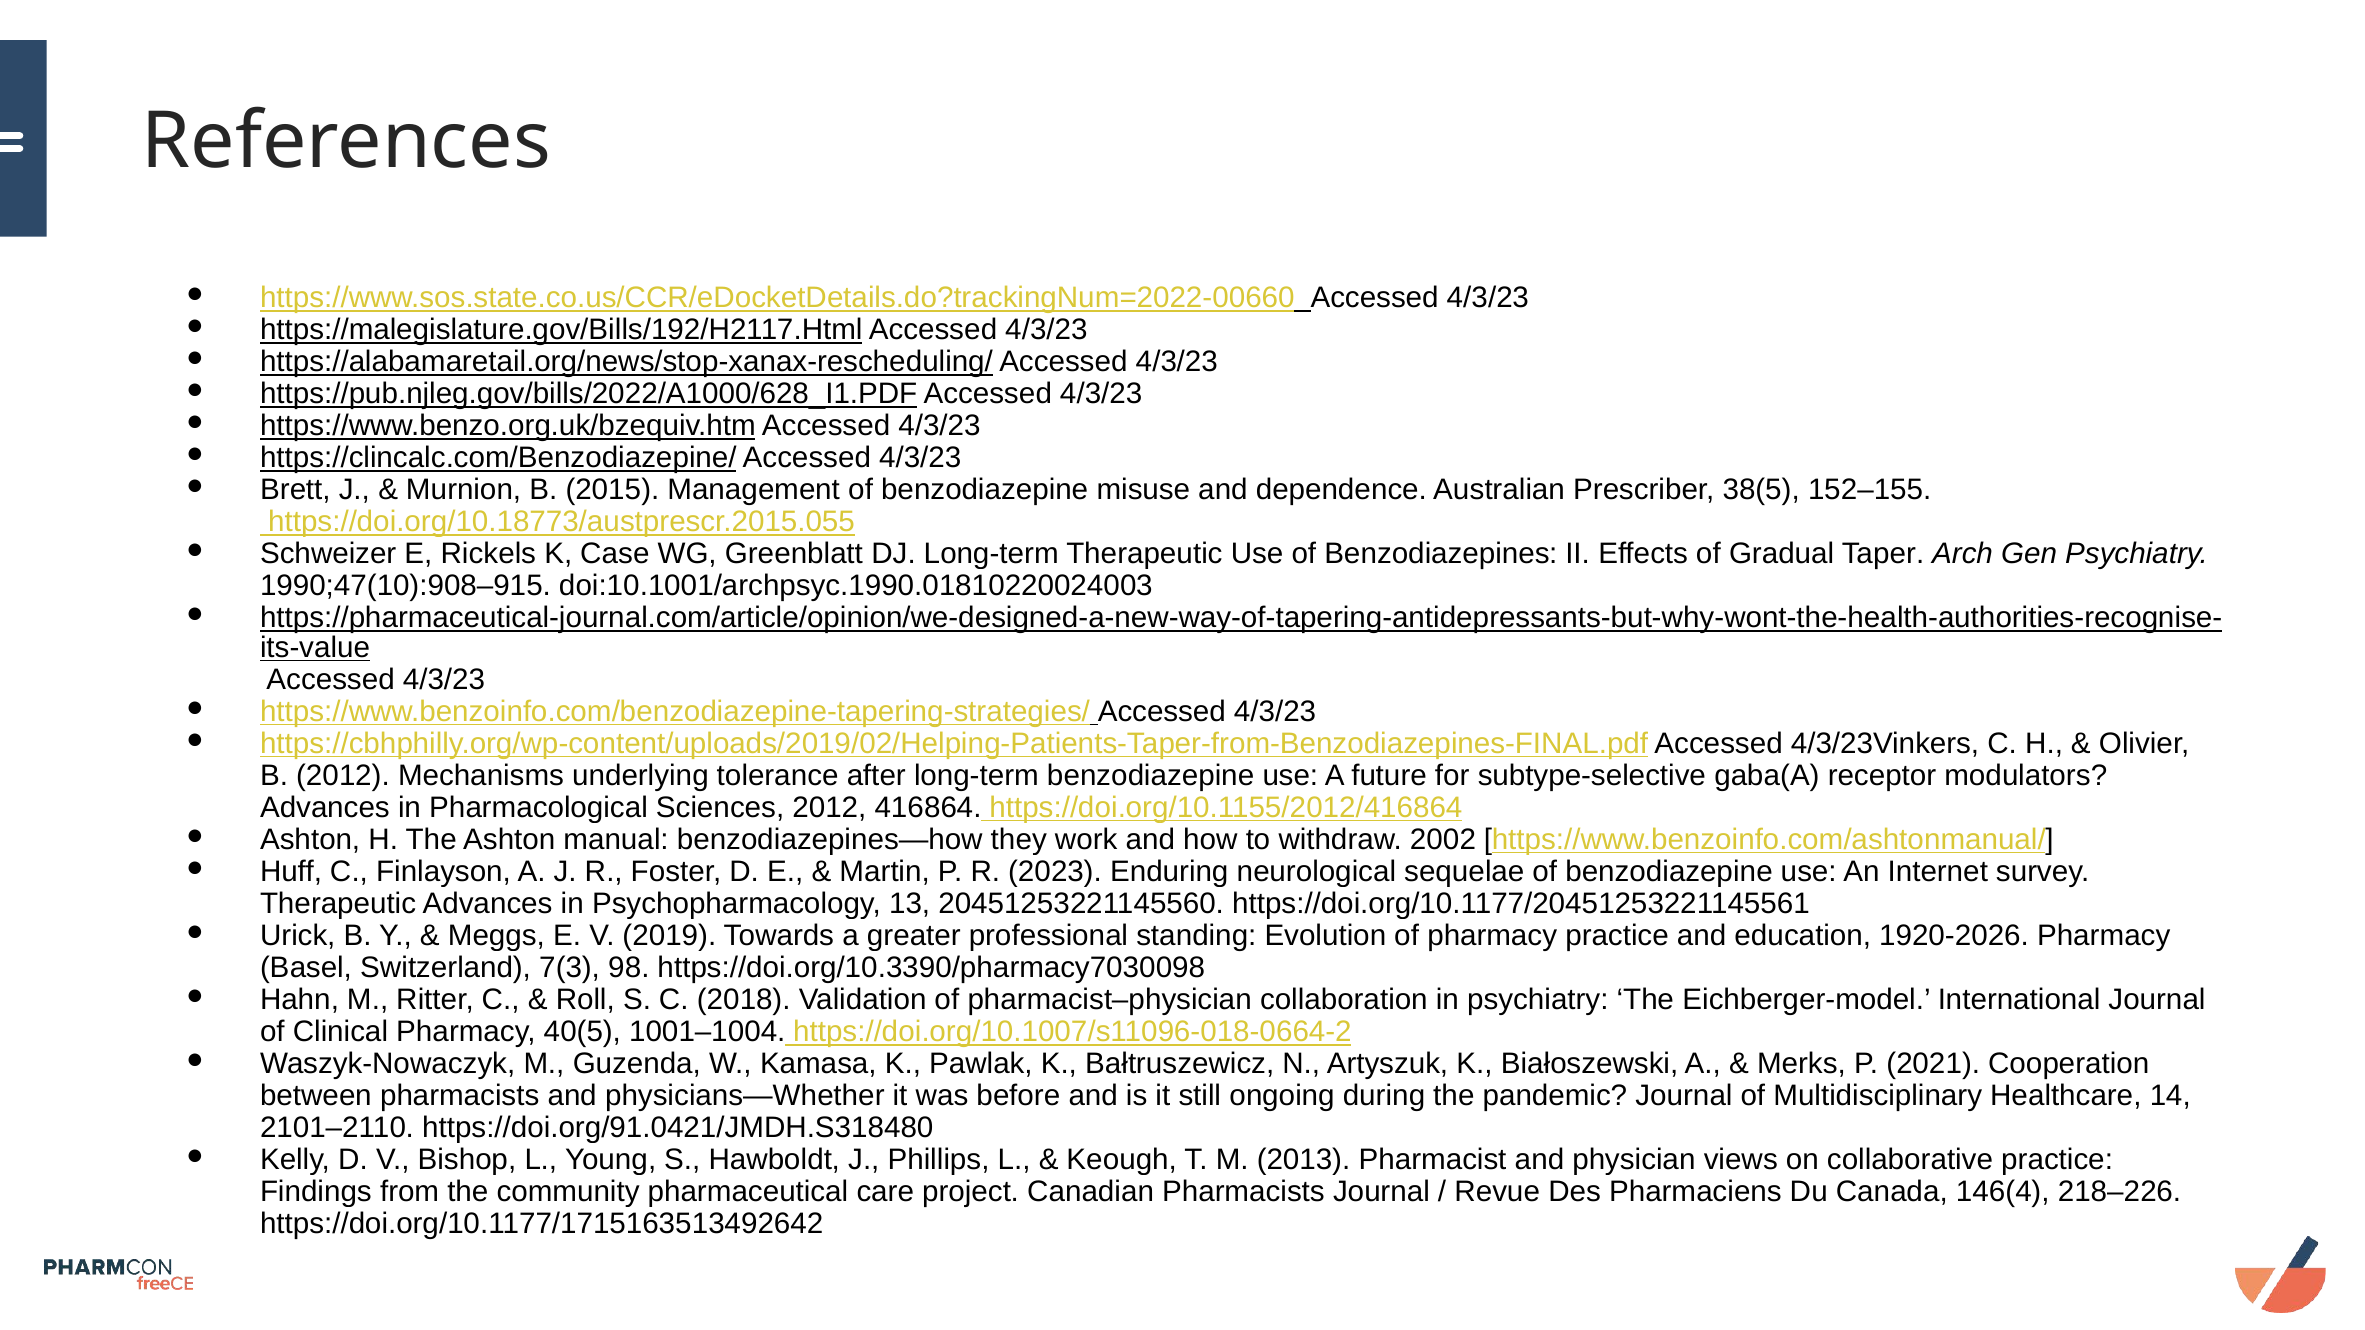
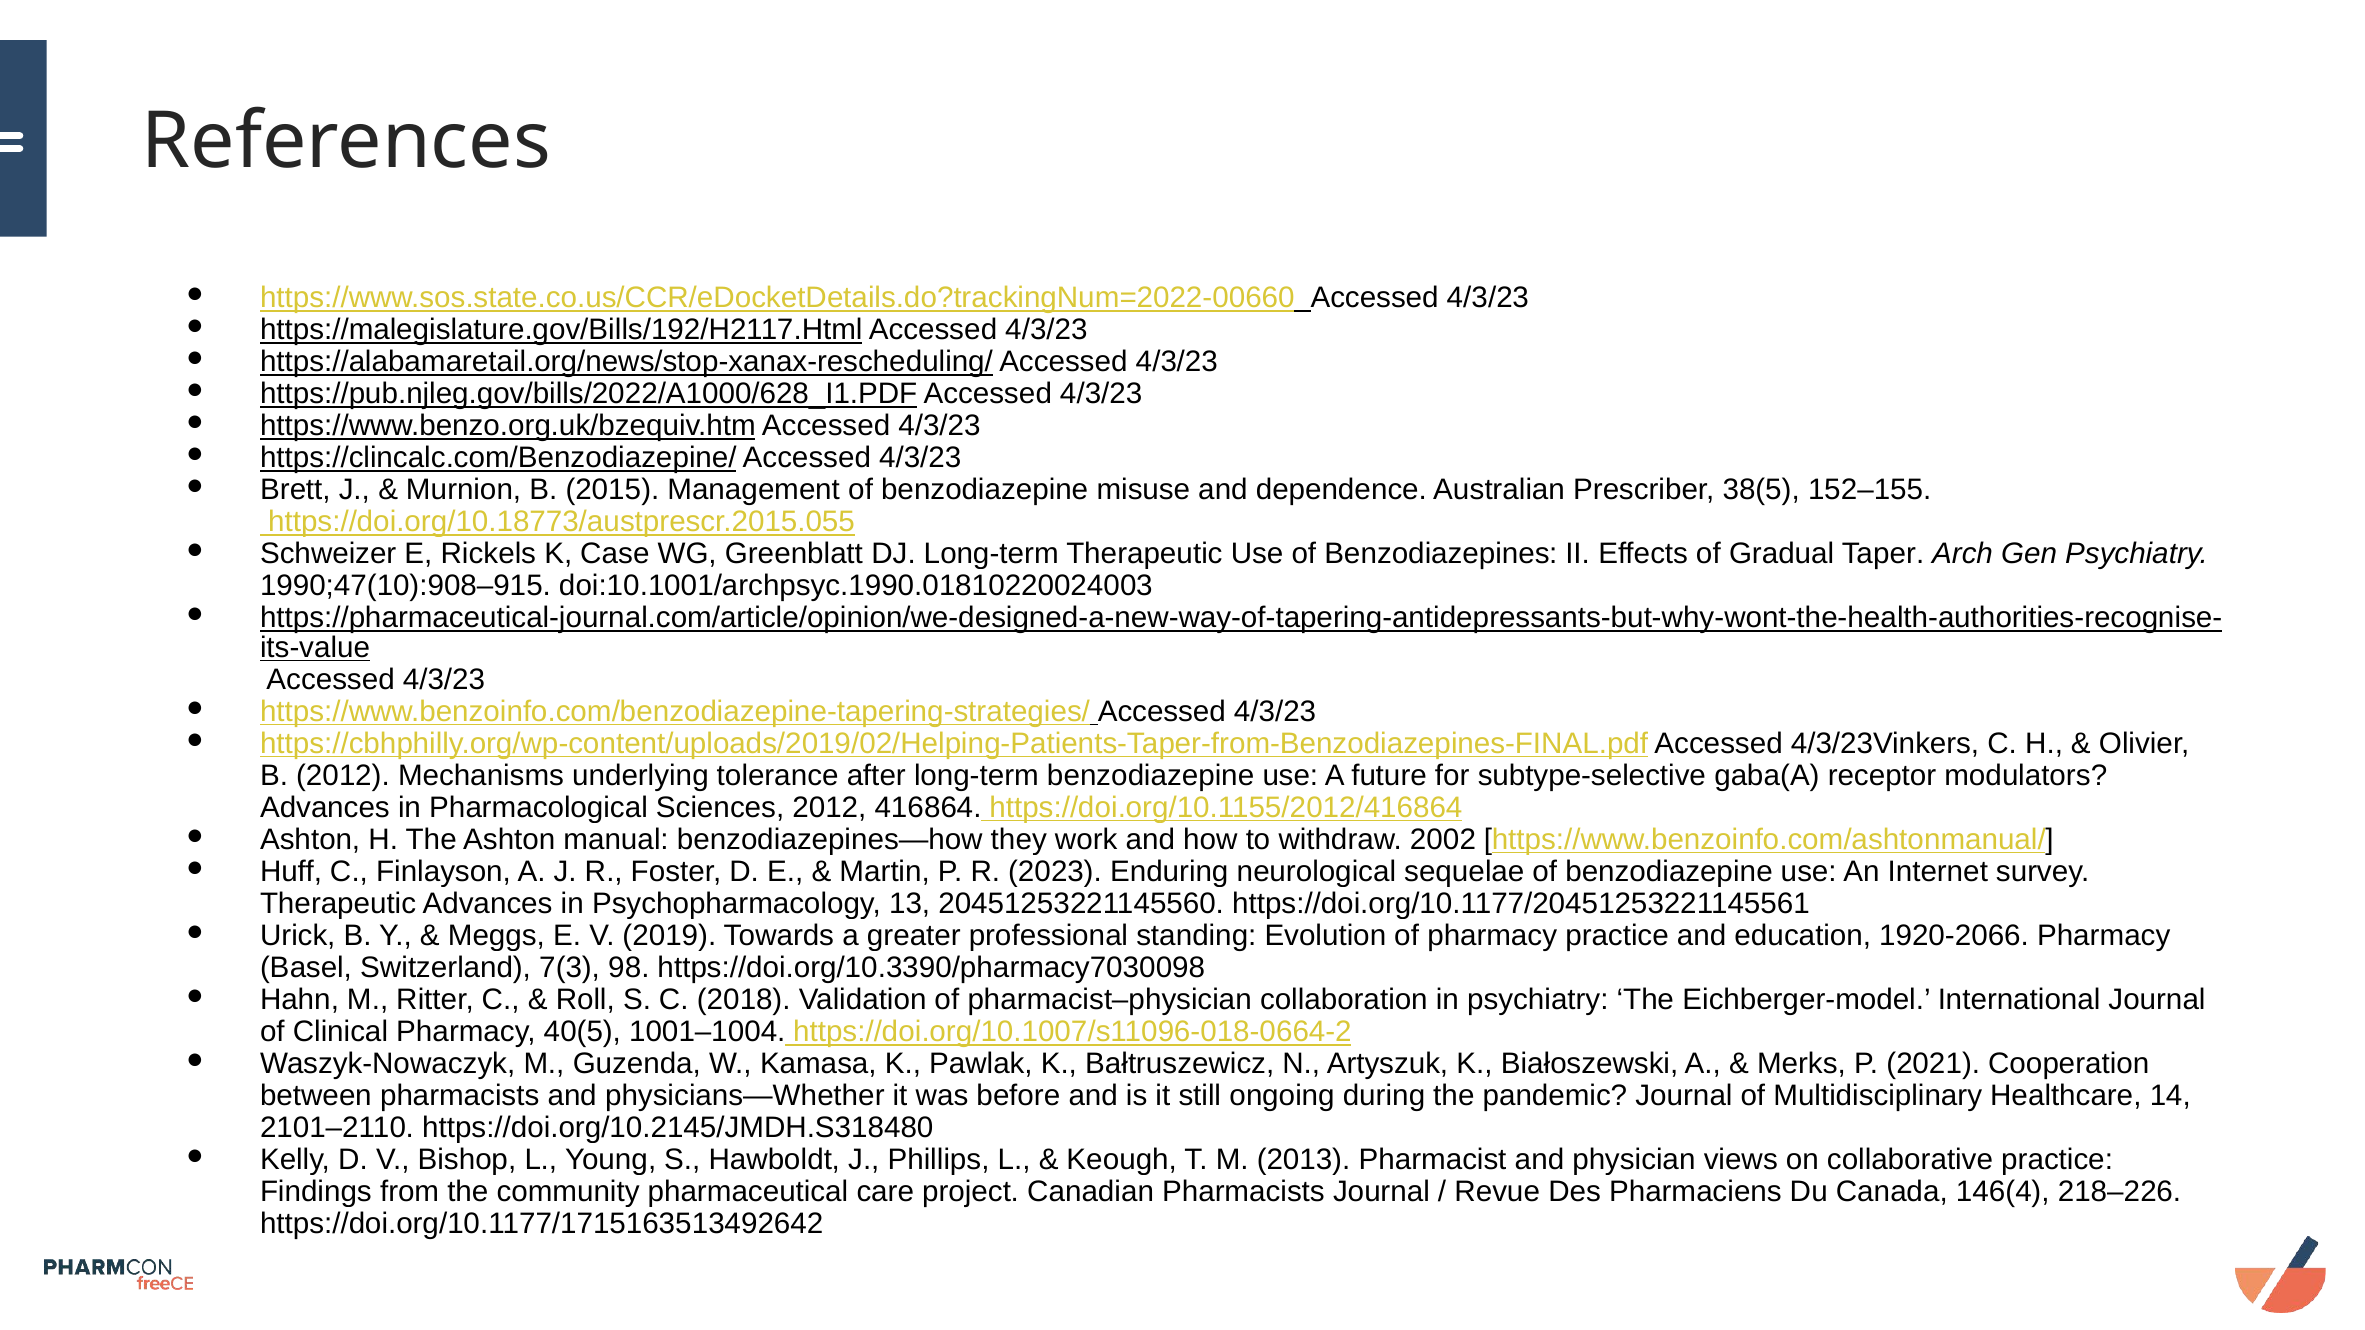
1920-2026: 1920-2026 -> 1920-2066
https://doi.org/91.0421/JMDH.S318480: https://doi.org/91.0421/JMDH.S318480 -> https://doi.org/10.2145/JMDH.S318480
